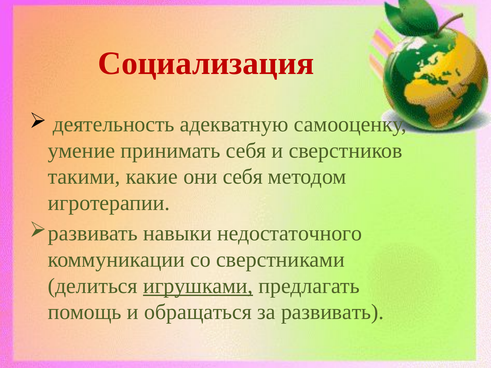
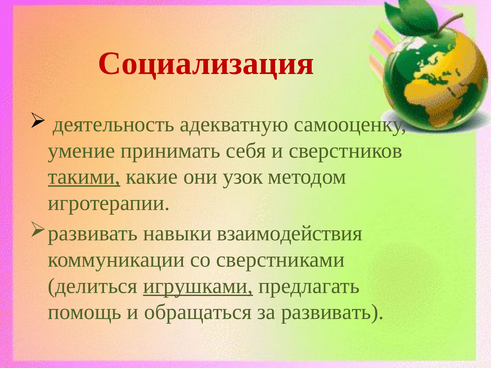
такими underline: none -> present
они себя: себя -> узок
недостаточного: недостаточного -> взаимодействия
